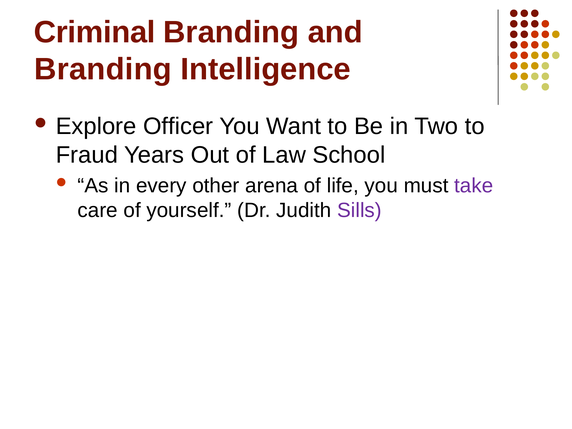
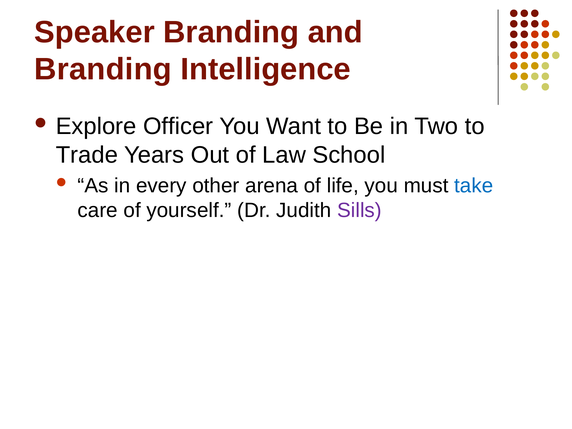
Criminal: Criminal -> Speaker
Fraud: Fraud -> Trade
take colour: purple -> blue
